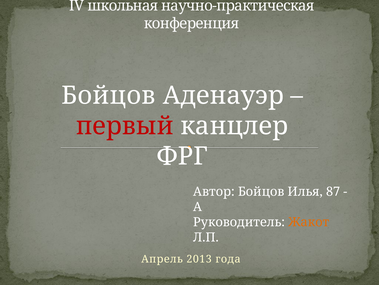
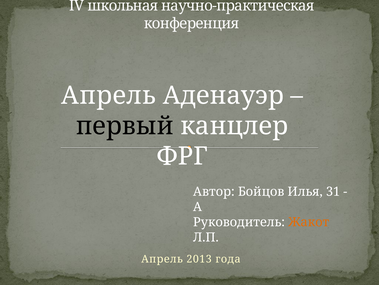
Бойцов at (108, 95): Бойцов -> Апрель
первый colour: red -> black
87: 87 -> 31
